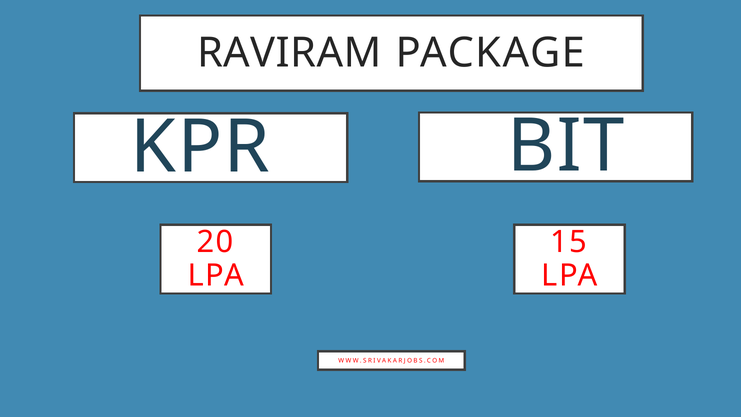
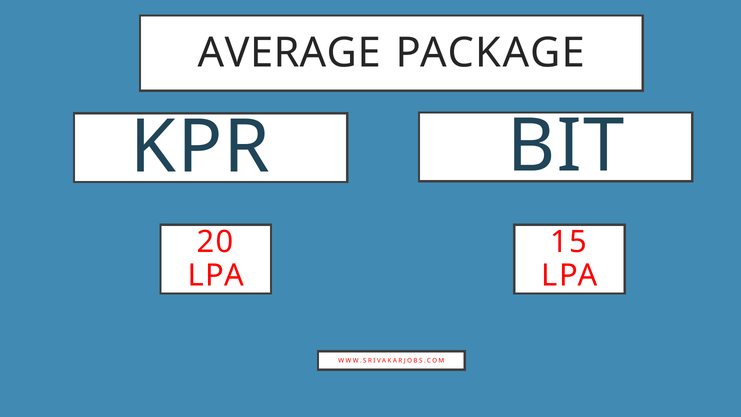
RAVIRAM: RAVIRAM -> AVERAGE
